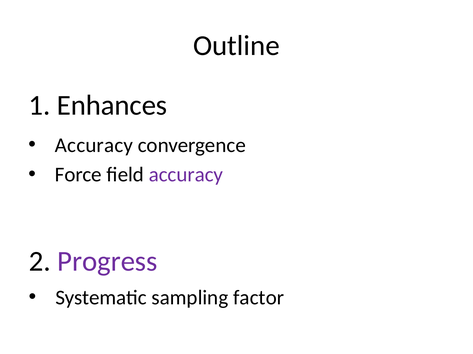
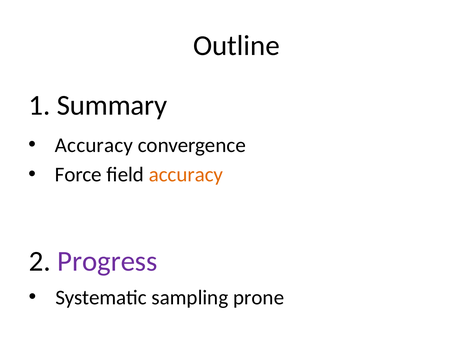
Enhances: Enhances -> Summary
accuracy at (186, 175) colour: purple -> orange
factor: factor -> prone
